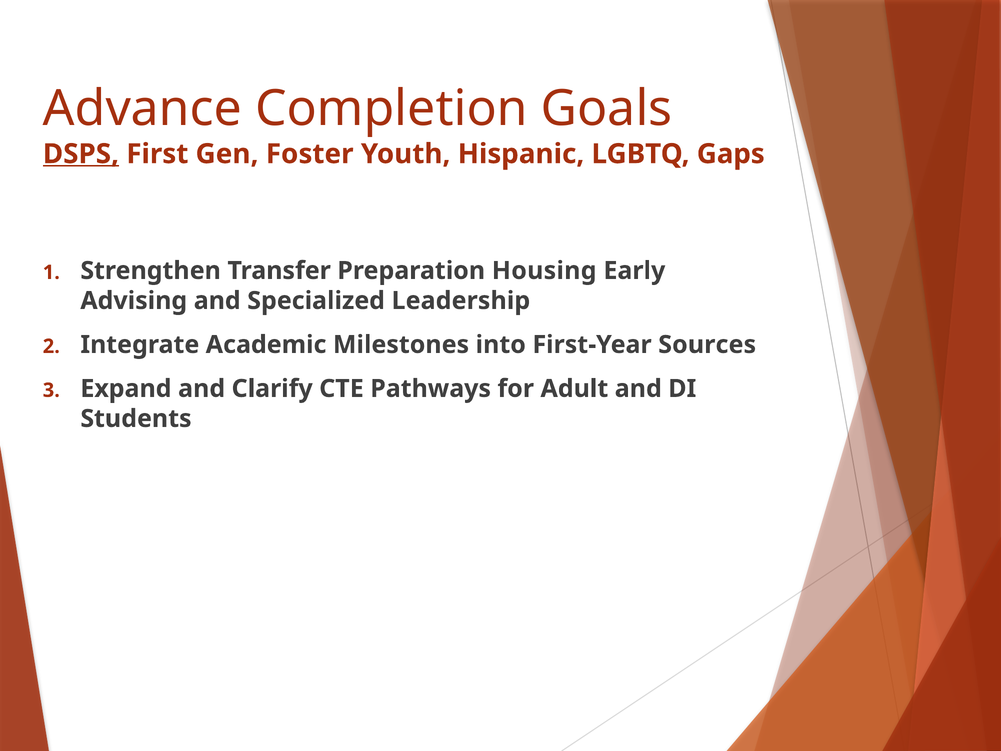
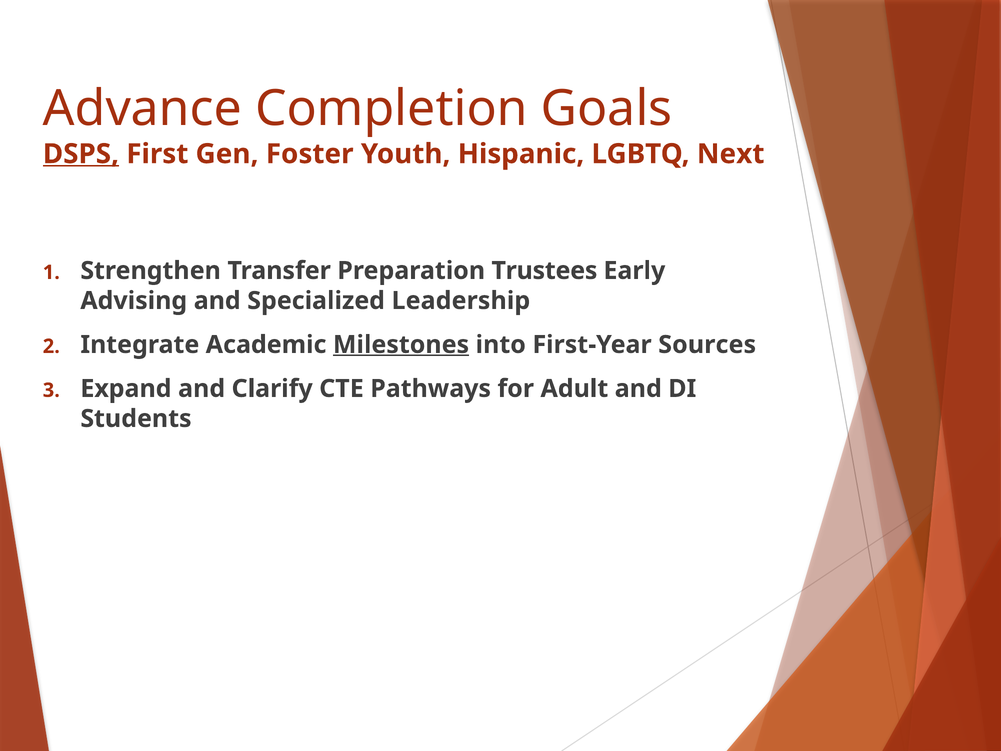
Gaps: Gaps -> Next
Housing: Housing -> Trustees
Milestones underline: none -> present
